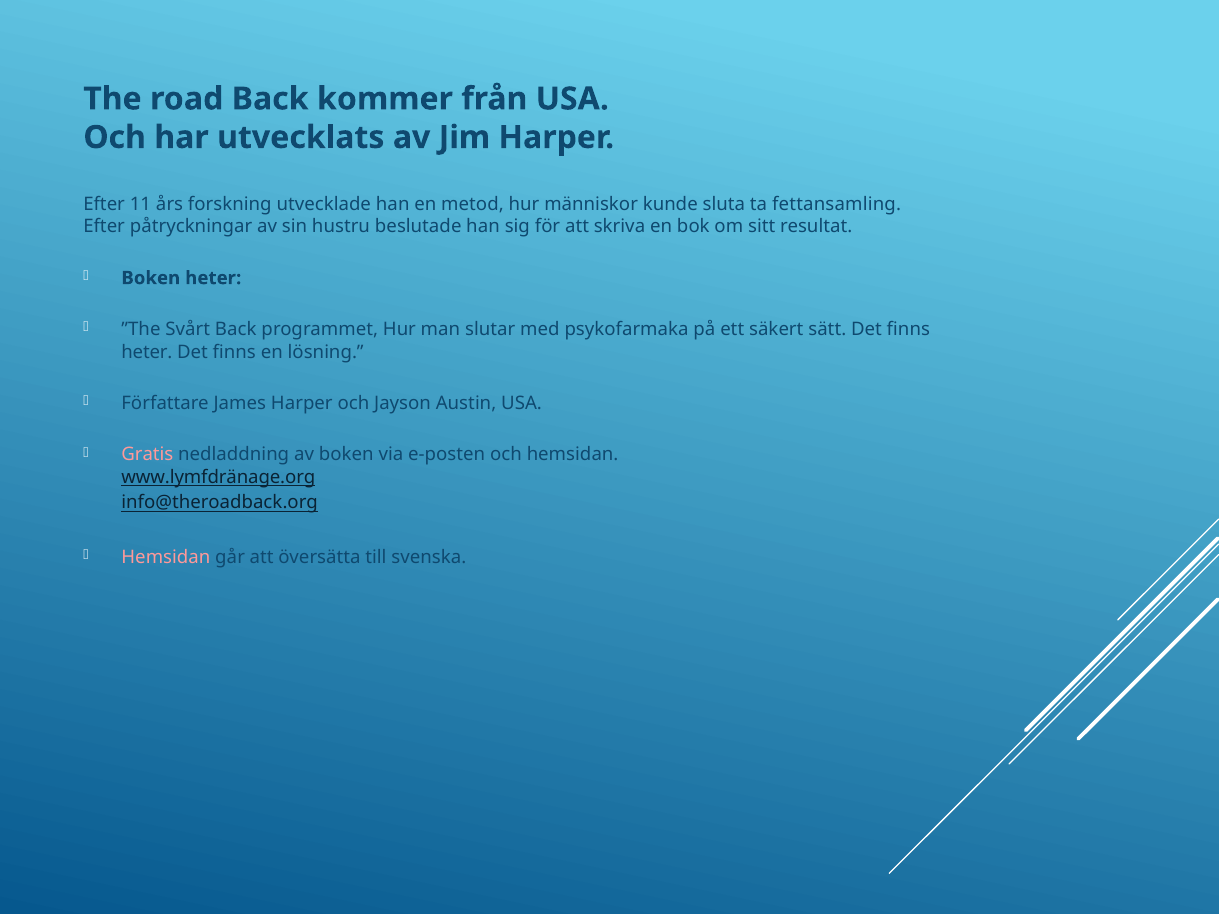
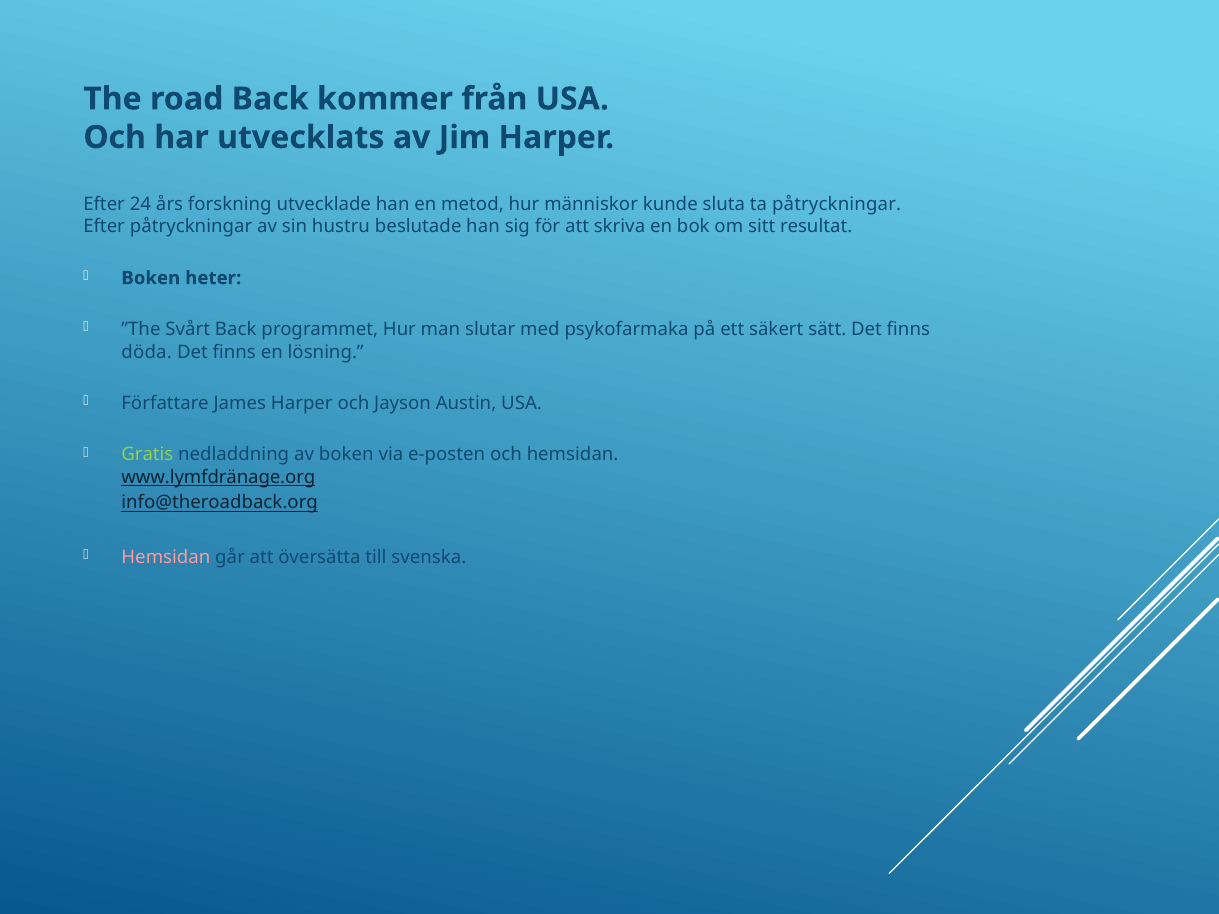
11: 11 -> 24
ta fettansamling: fettansamling -> påtryckningar
heter at (147, 352): heter -> döda
Gratis colour: pink -> light green
